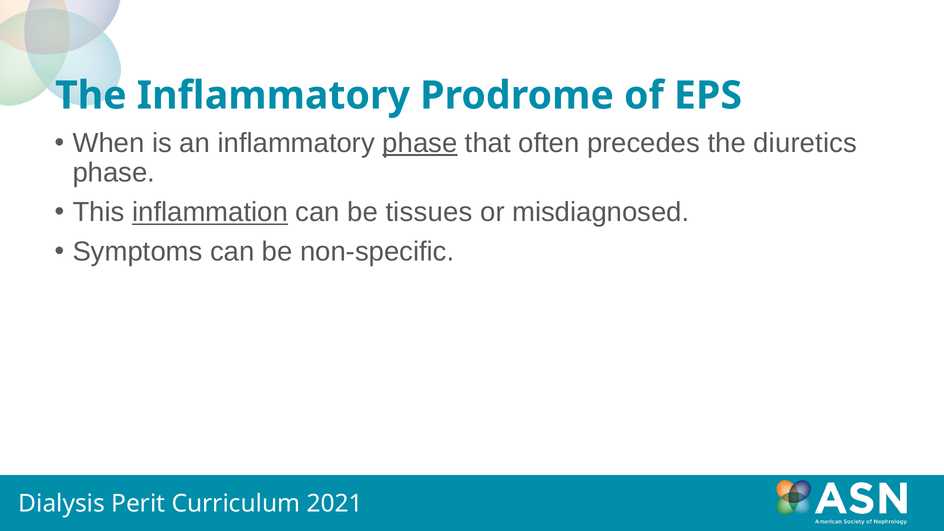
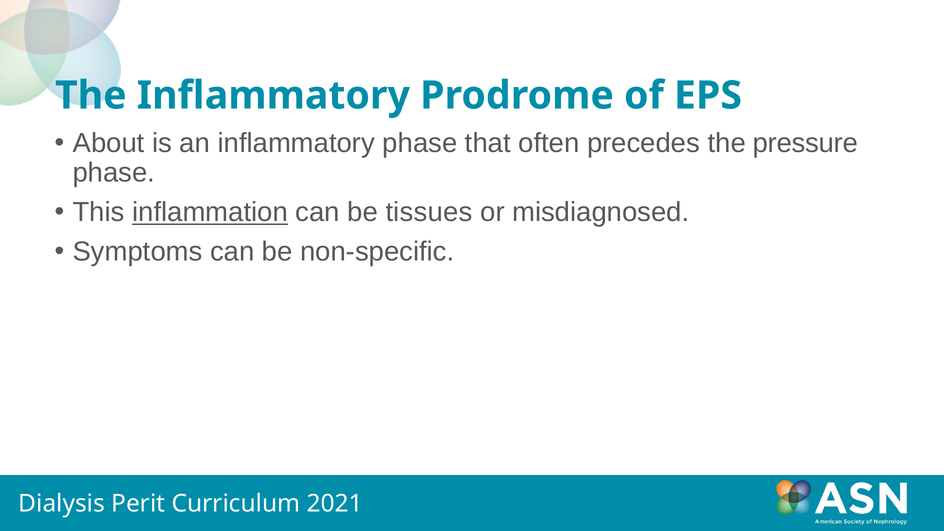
When: When -> About
phase at (420, 143) underline: present -> none
diuretics: diuretics -> pressure
